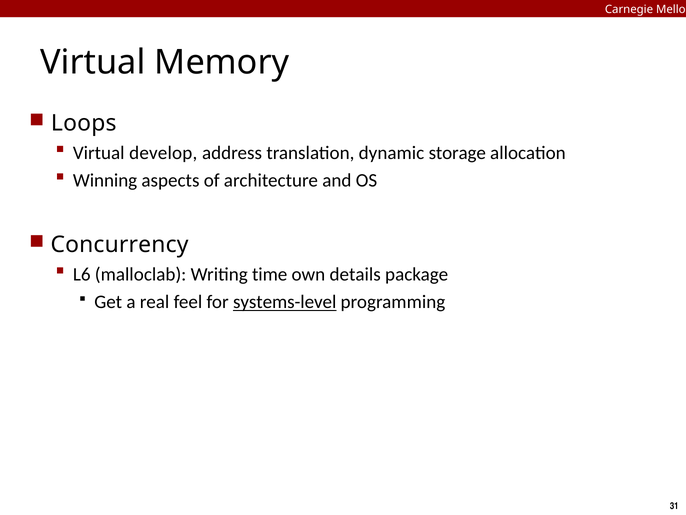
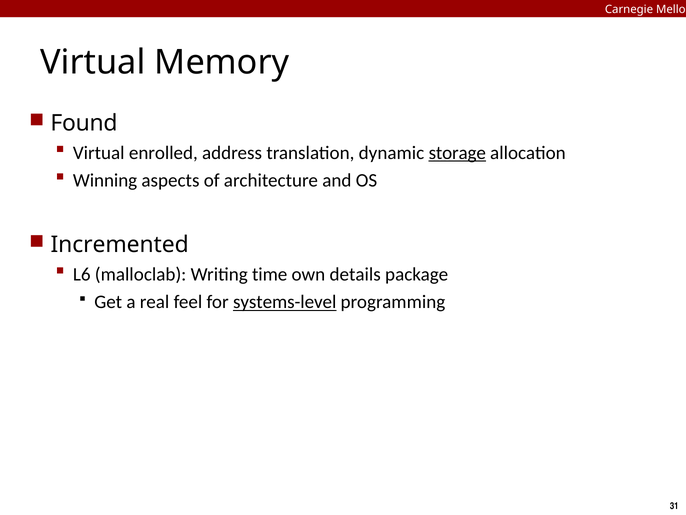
Loops: Loops -> Found
develop: develop -> enrolled
storage underline: none -> present
Concurrency: Concurrency -> Incremented
